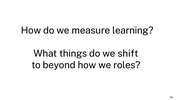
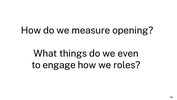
learning: learning -> opening
shift: shift -> even
beyond: beyond -> engage
